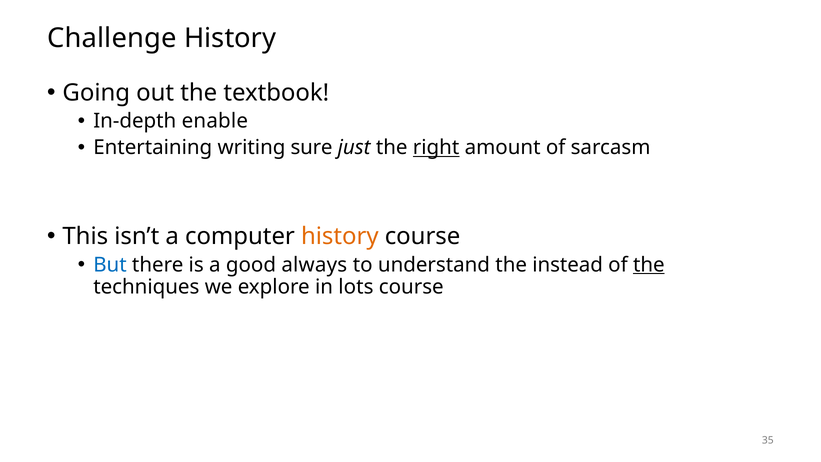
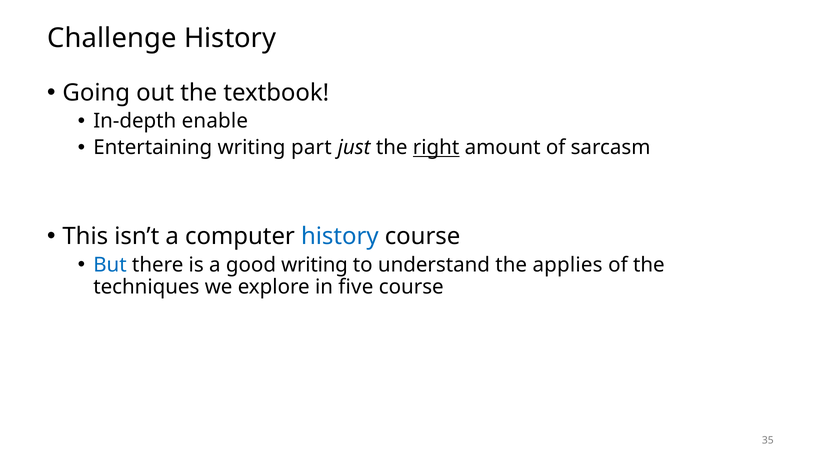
sure: sure -> part
history at (340, 236) colour: orange -> blue
good always: always -> writing
instead: instead -> applies
the at (649, 265) underline: present -> none
lots: lots -> five
